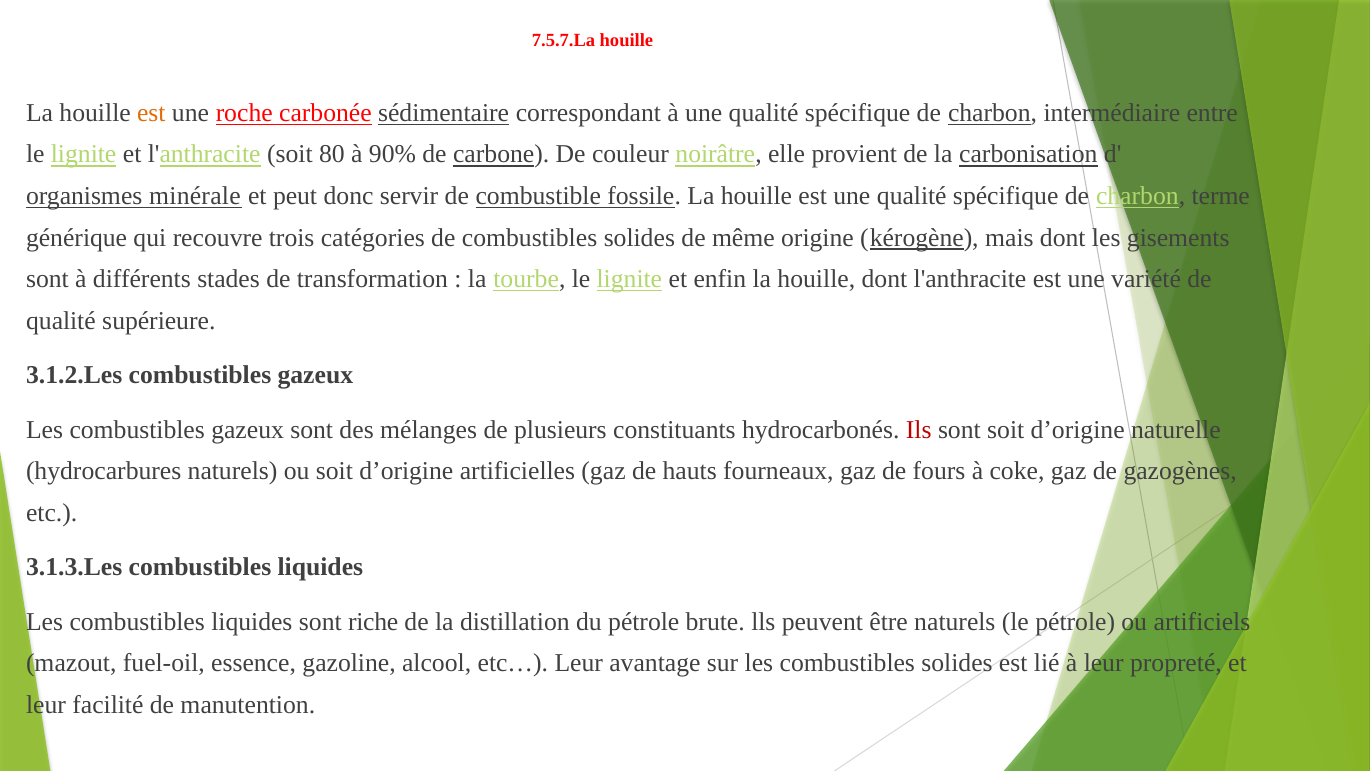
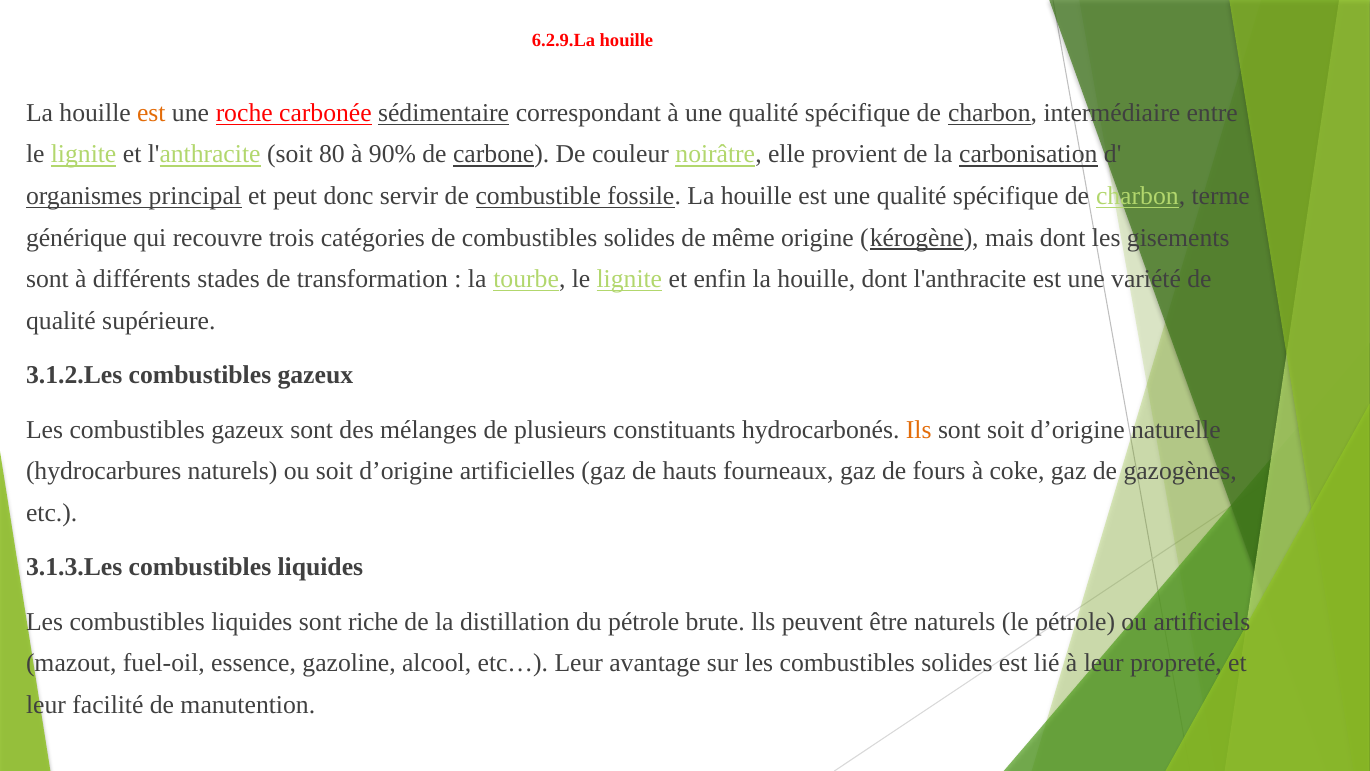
7.5.7.La: 7.5.7.La -> 6.2.9.La
minérale: minérale -> principal
Ils colour: red -> orange
